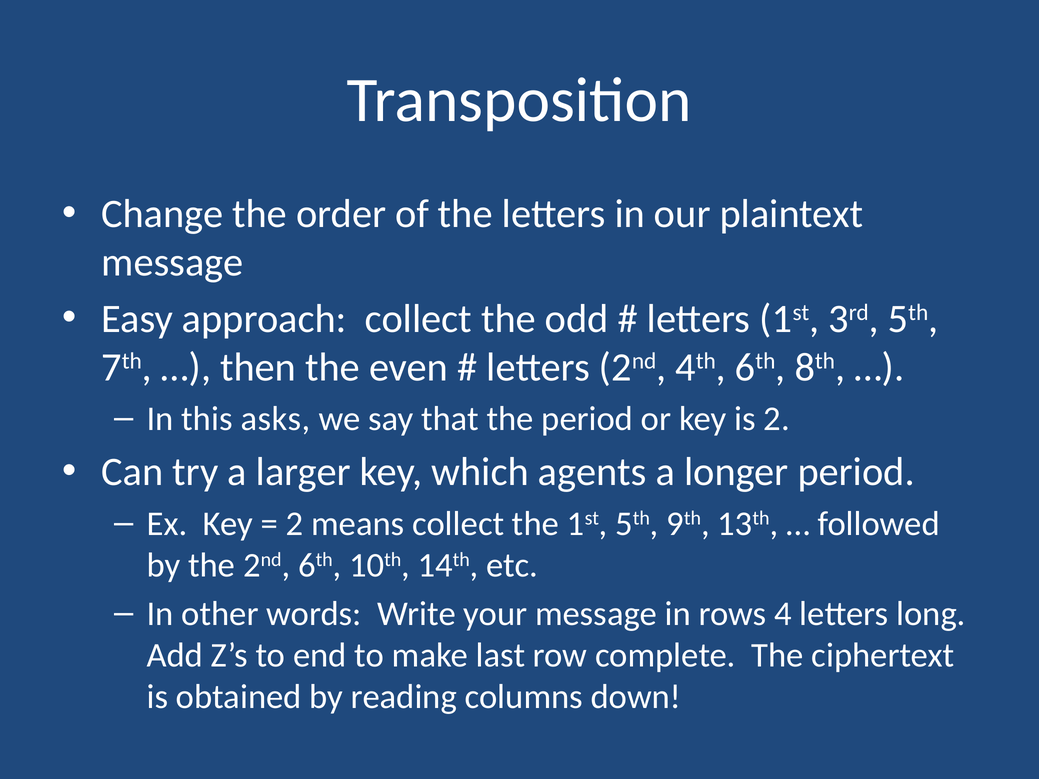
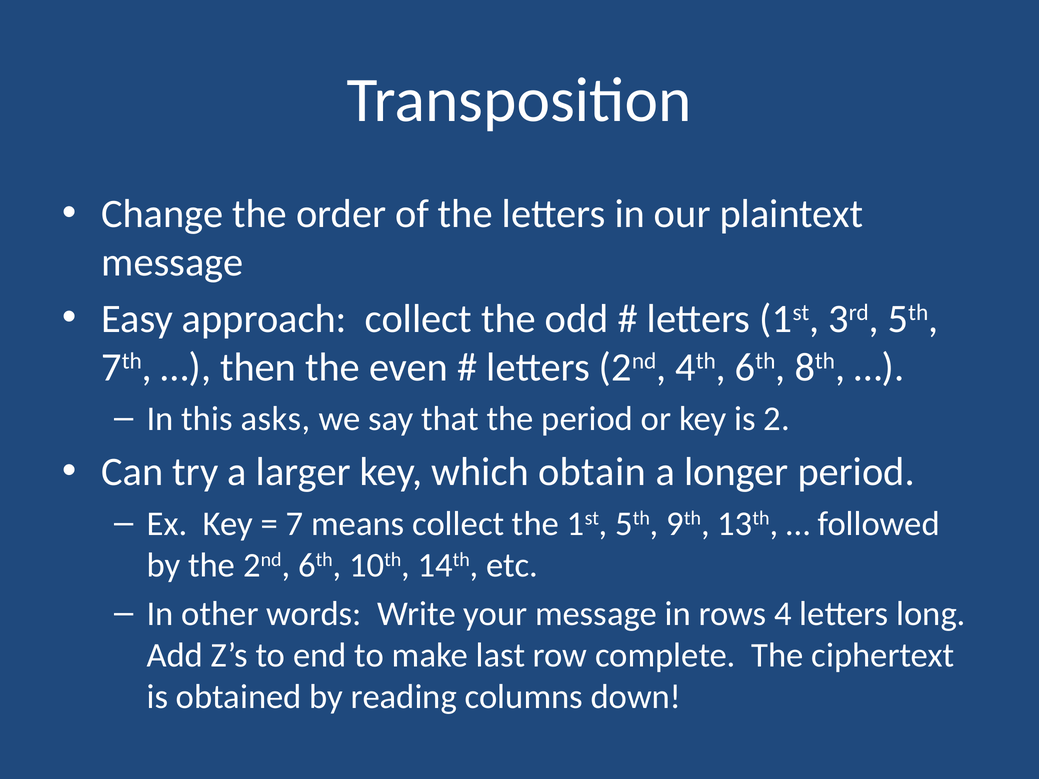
agents: agents -> obtain
2 at (295, 524): 2 -> 7
